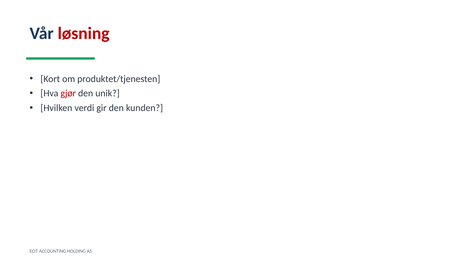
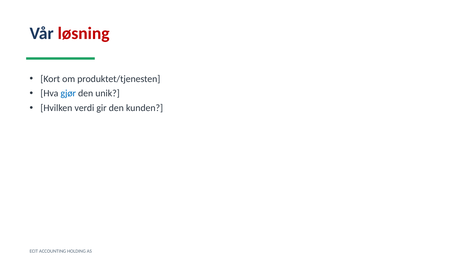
gjør colour: red -> blue
